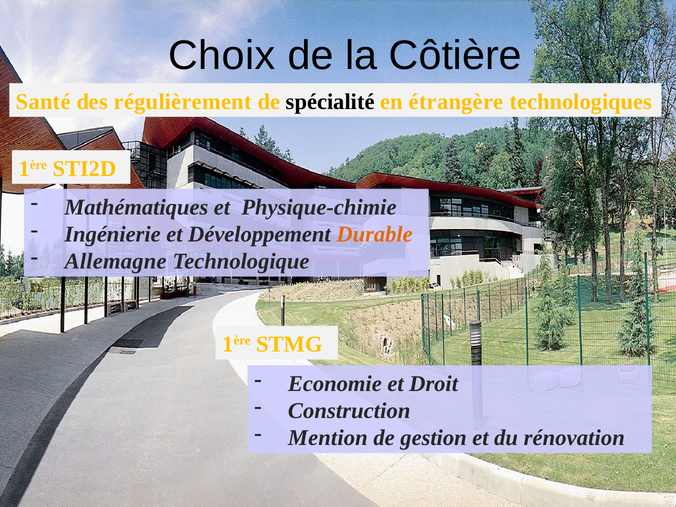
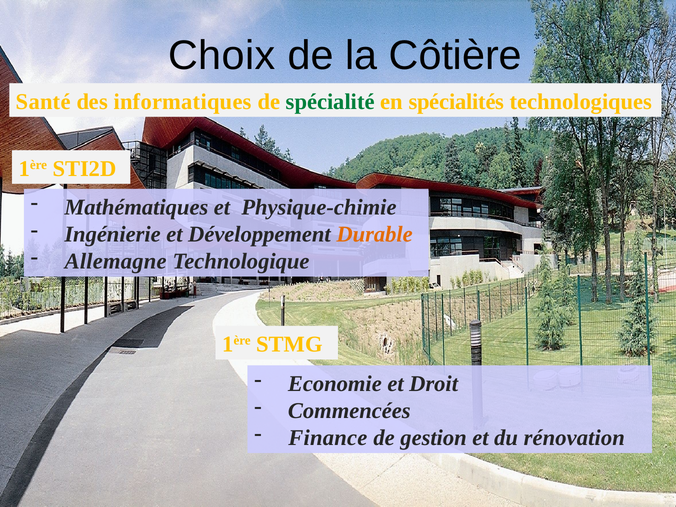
régulièrement: régulièrement -> informatiques
spécialité colour: black -> green
étrangère: étrangère -> spécialités
Construction: Construction -> Commencées
Mention: Mention -> Finance
